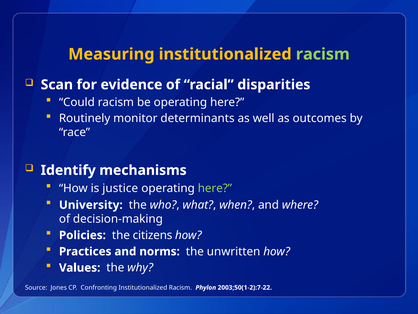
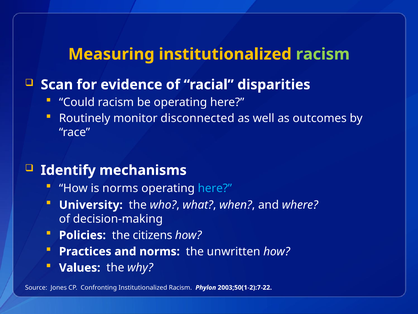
determinants: determinants -> disconnected
is justice: justice -> norms
here at (215, 188) colour: light green -> light blue
